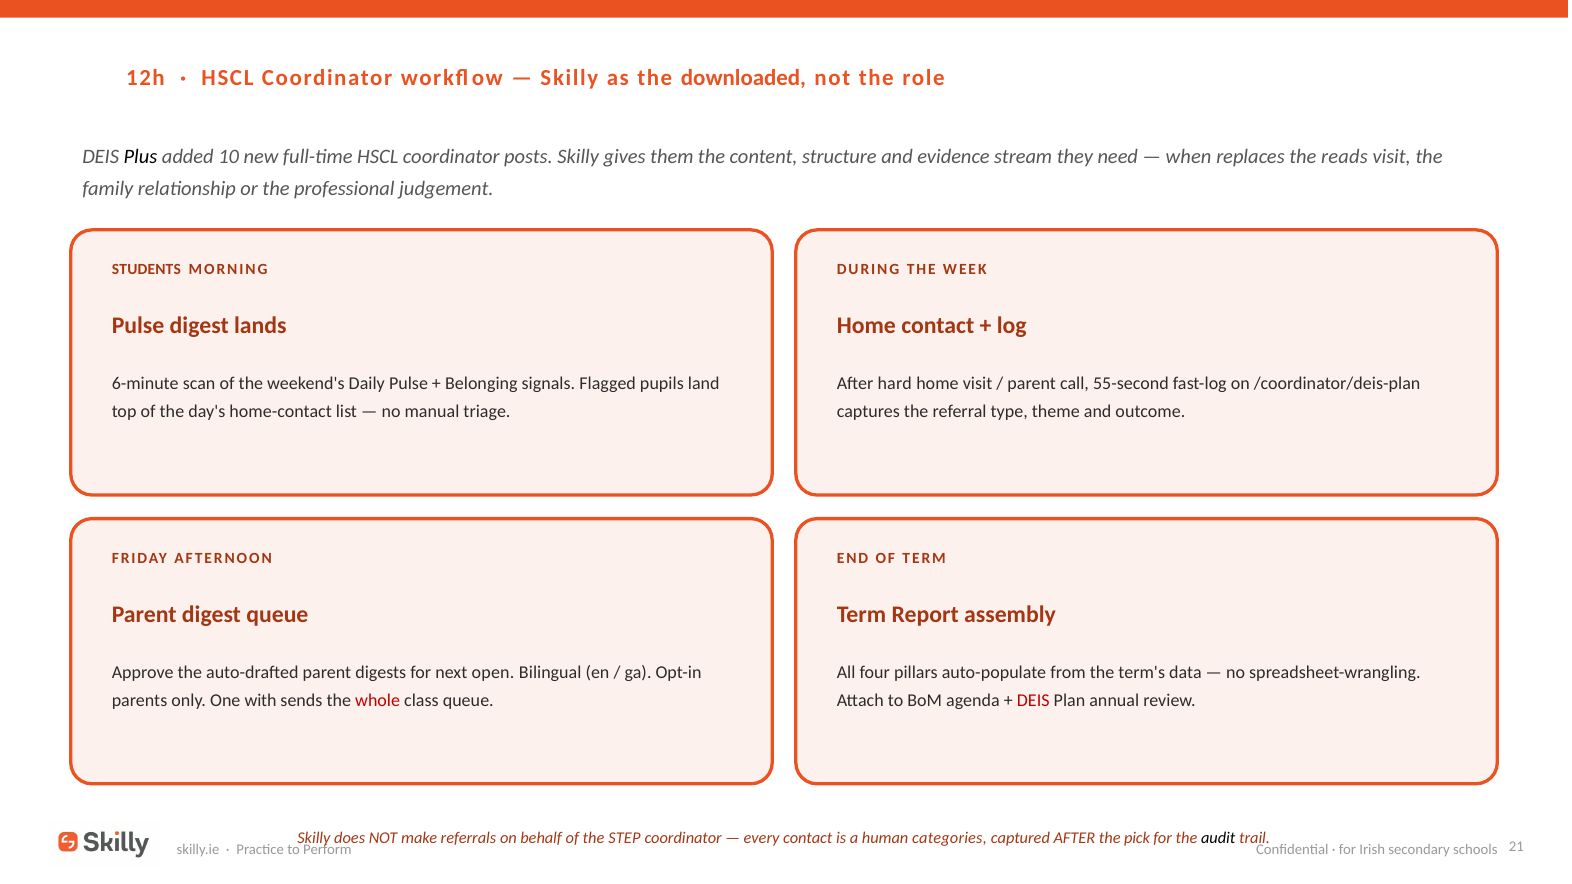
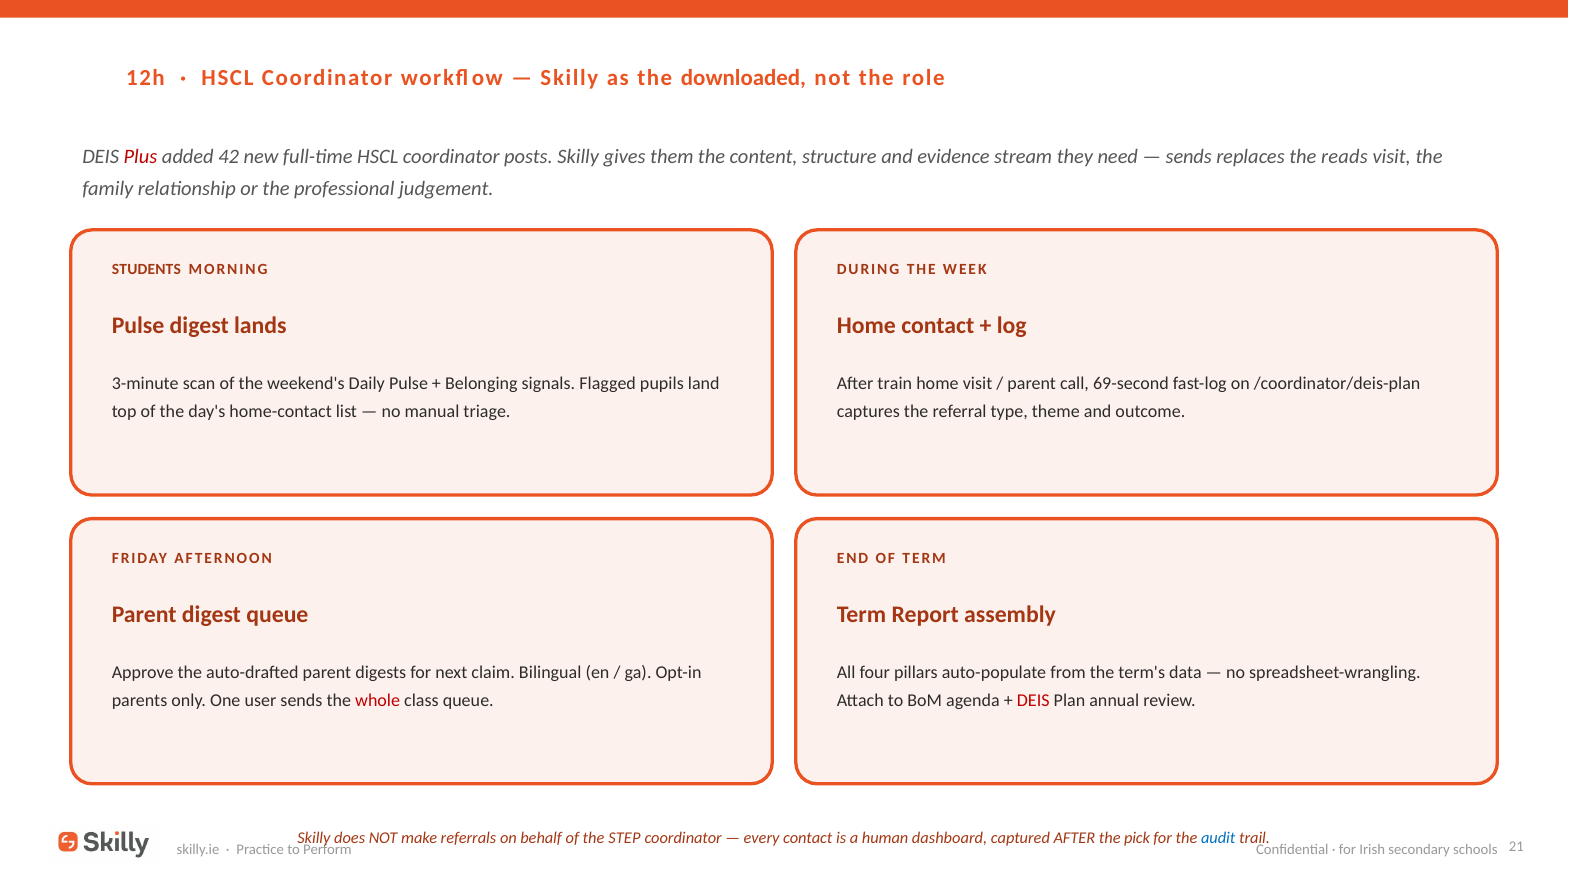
Plus colour: black -> red
10: 10 -> 42
when at (1189, 157): when -> sends
6-minute: 6-minute -> 3-minute
hard: hard -> train
55-second: 55-second -> 69-second
open: open -> claim
with: with -> user
categories: categories -> dashboard
audit colour: black -> blue
